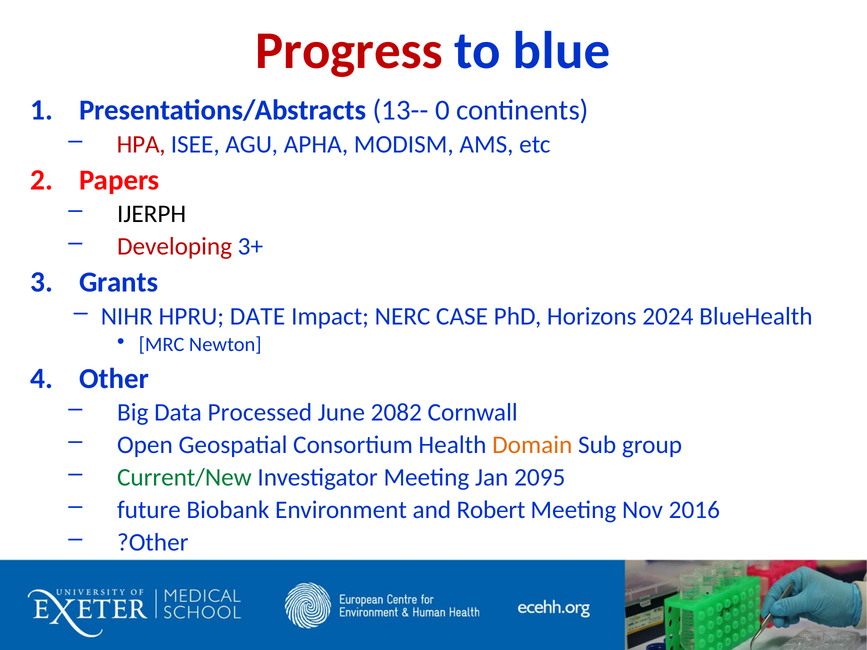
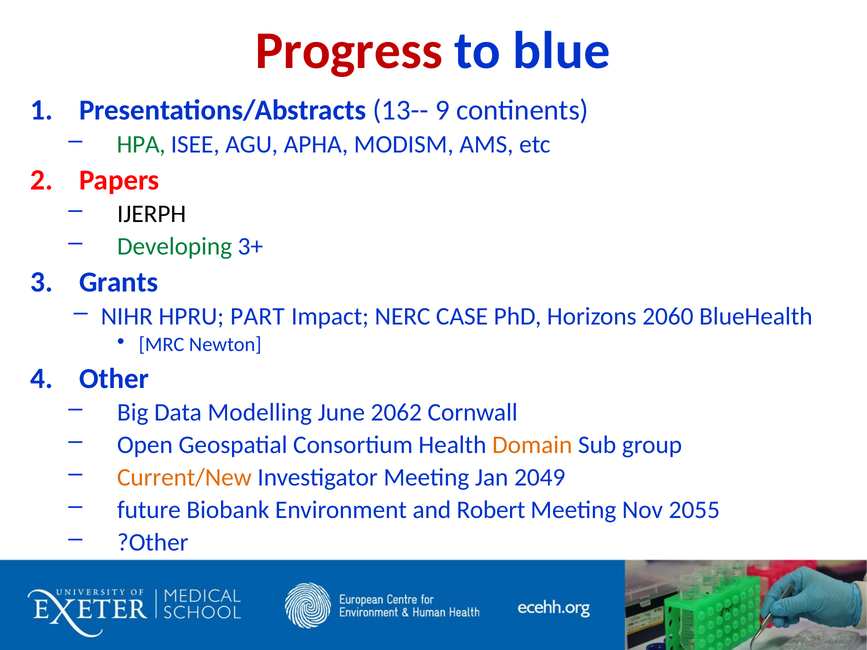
0: 0 -> 9
HPA colour: red -> green
Developing colour: red -> green
DATE: DATE -> PART
2024: 2024 -> 2060
Processed: Processed -> Modelling
2082: 2082 -> 2062
Current/New colour: green -> orange
2095: 2095 -> 2049
2016: 2016 -> 2055
